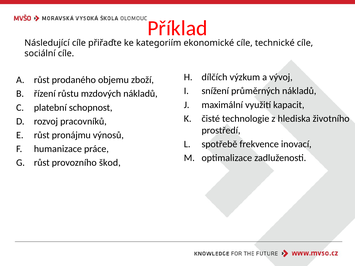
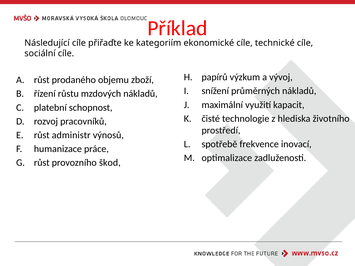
dílčích: dílčích -> papírů
pronájmu: pronájmu -> administr
